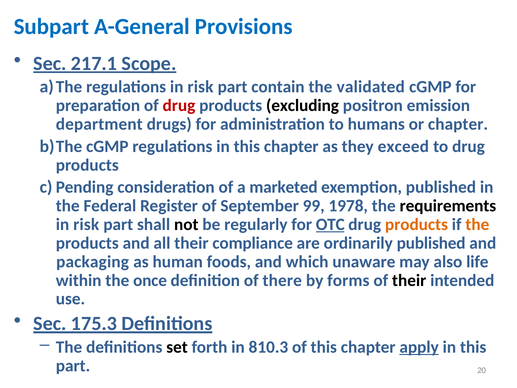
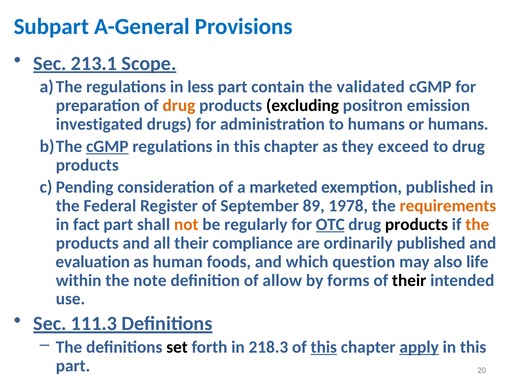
217.1: 217.1 -> 213.1
regulations in risk: risk -> less
drug at (179, 105) colour: red -> orange
department: department -> investigated
or chapter: chapter -> humans
cGMP at (107, 146) underline: none -> present
99: 99 -> 89
requirements colour: black -> orange
risk at (86, 224): risk -> fact
not colour: black -> orange
products at (416, 224) colour: orange -> black
packaging: packaging -> evaluation
unaware: unaware -> question
once: once -> note
there: there -> allow
175.3: 175.3 -> 111.3
810.3: 810.3 -> 218.3
this at (324, 347) underline: none -> present
